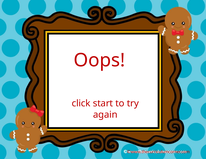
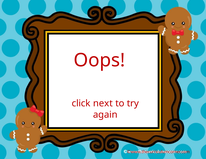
start: start -> next
